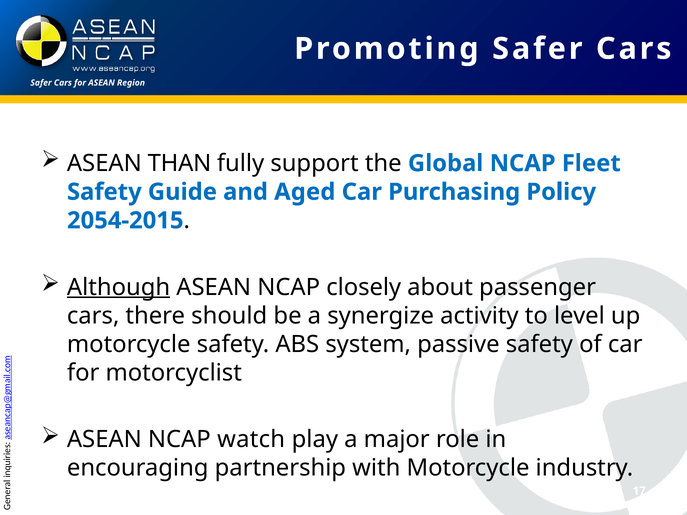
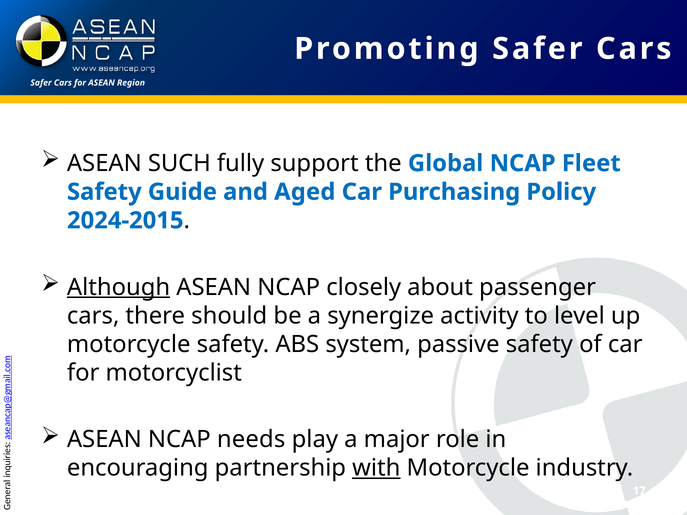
THAN: THAN -> SUCH
2054-2015: 2054-2015 -> 2024-2015
watch: watch -> needs
with underline: none -> present
